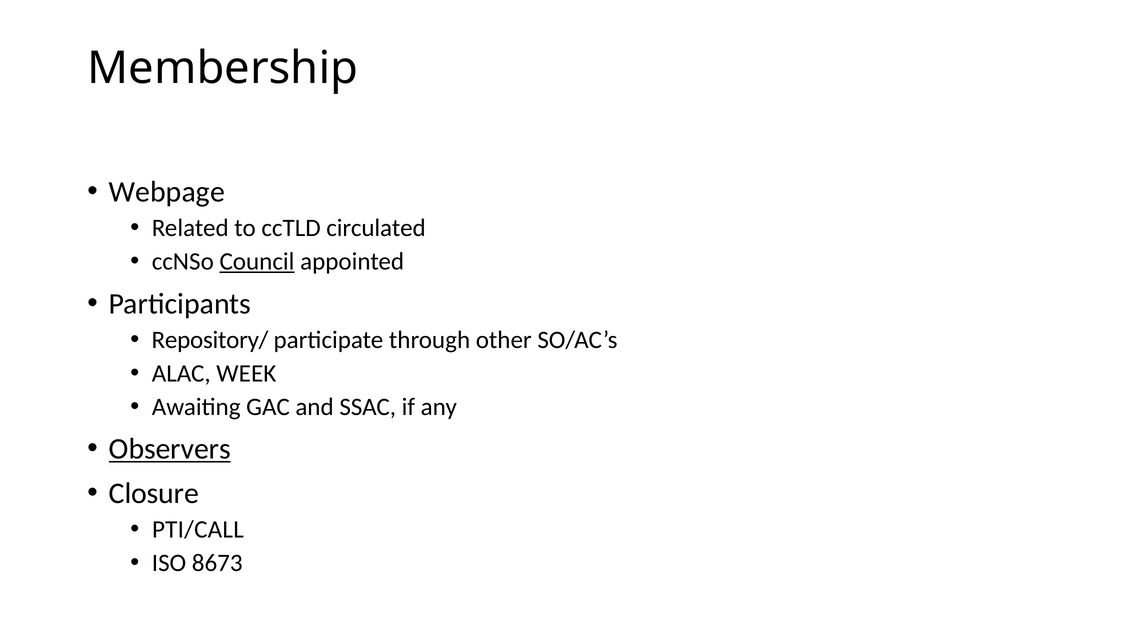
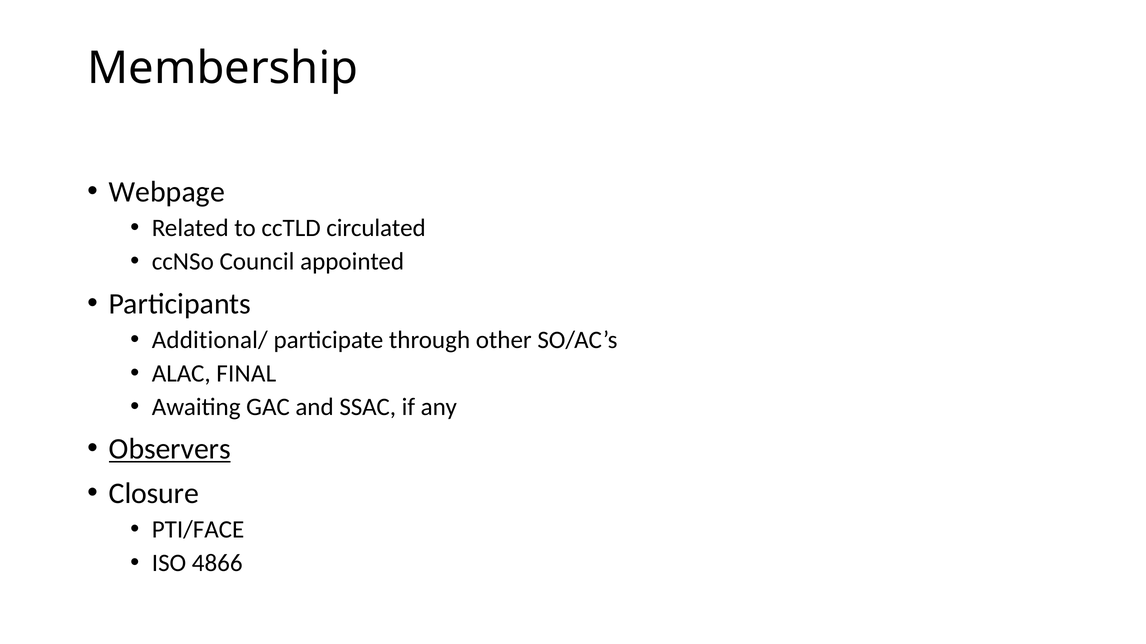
Council underline: present -> none
Repository/: Repository/ -> Additional/
WEEK: WEEK -> FINAL
PTI/CALL: PTI/CALL -> PTI/FACE
8673: 8673 -> 4866
